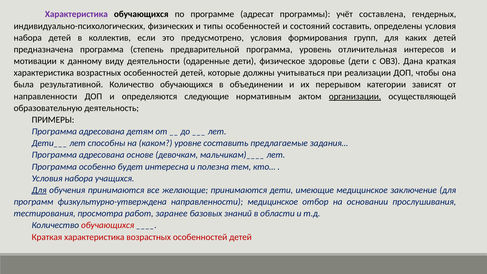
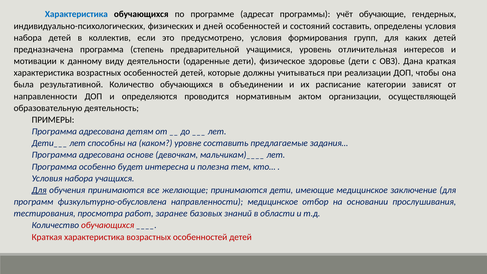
Характеристика at (76, 14) colour: purple -> blue
составлена: составлена -> обучающие
типы: типы -> дней
предварительной программа: программа -> учащимися
перерывом: перерывом -> расписание
следующие: следующие -> проводится
организации underline: present -> none
физкультурно-утверждена: физкультурно-утверждена -> физкультурно-обусловлена
